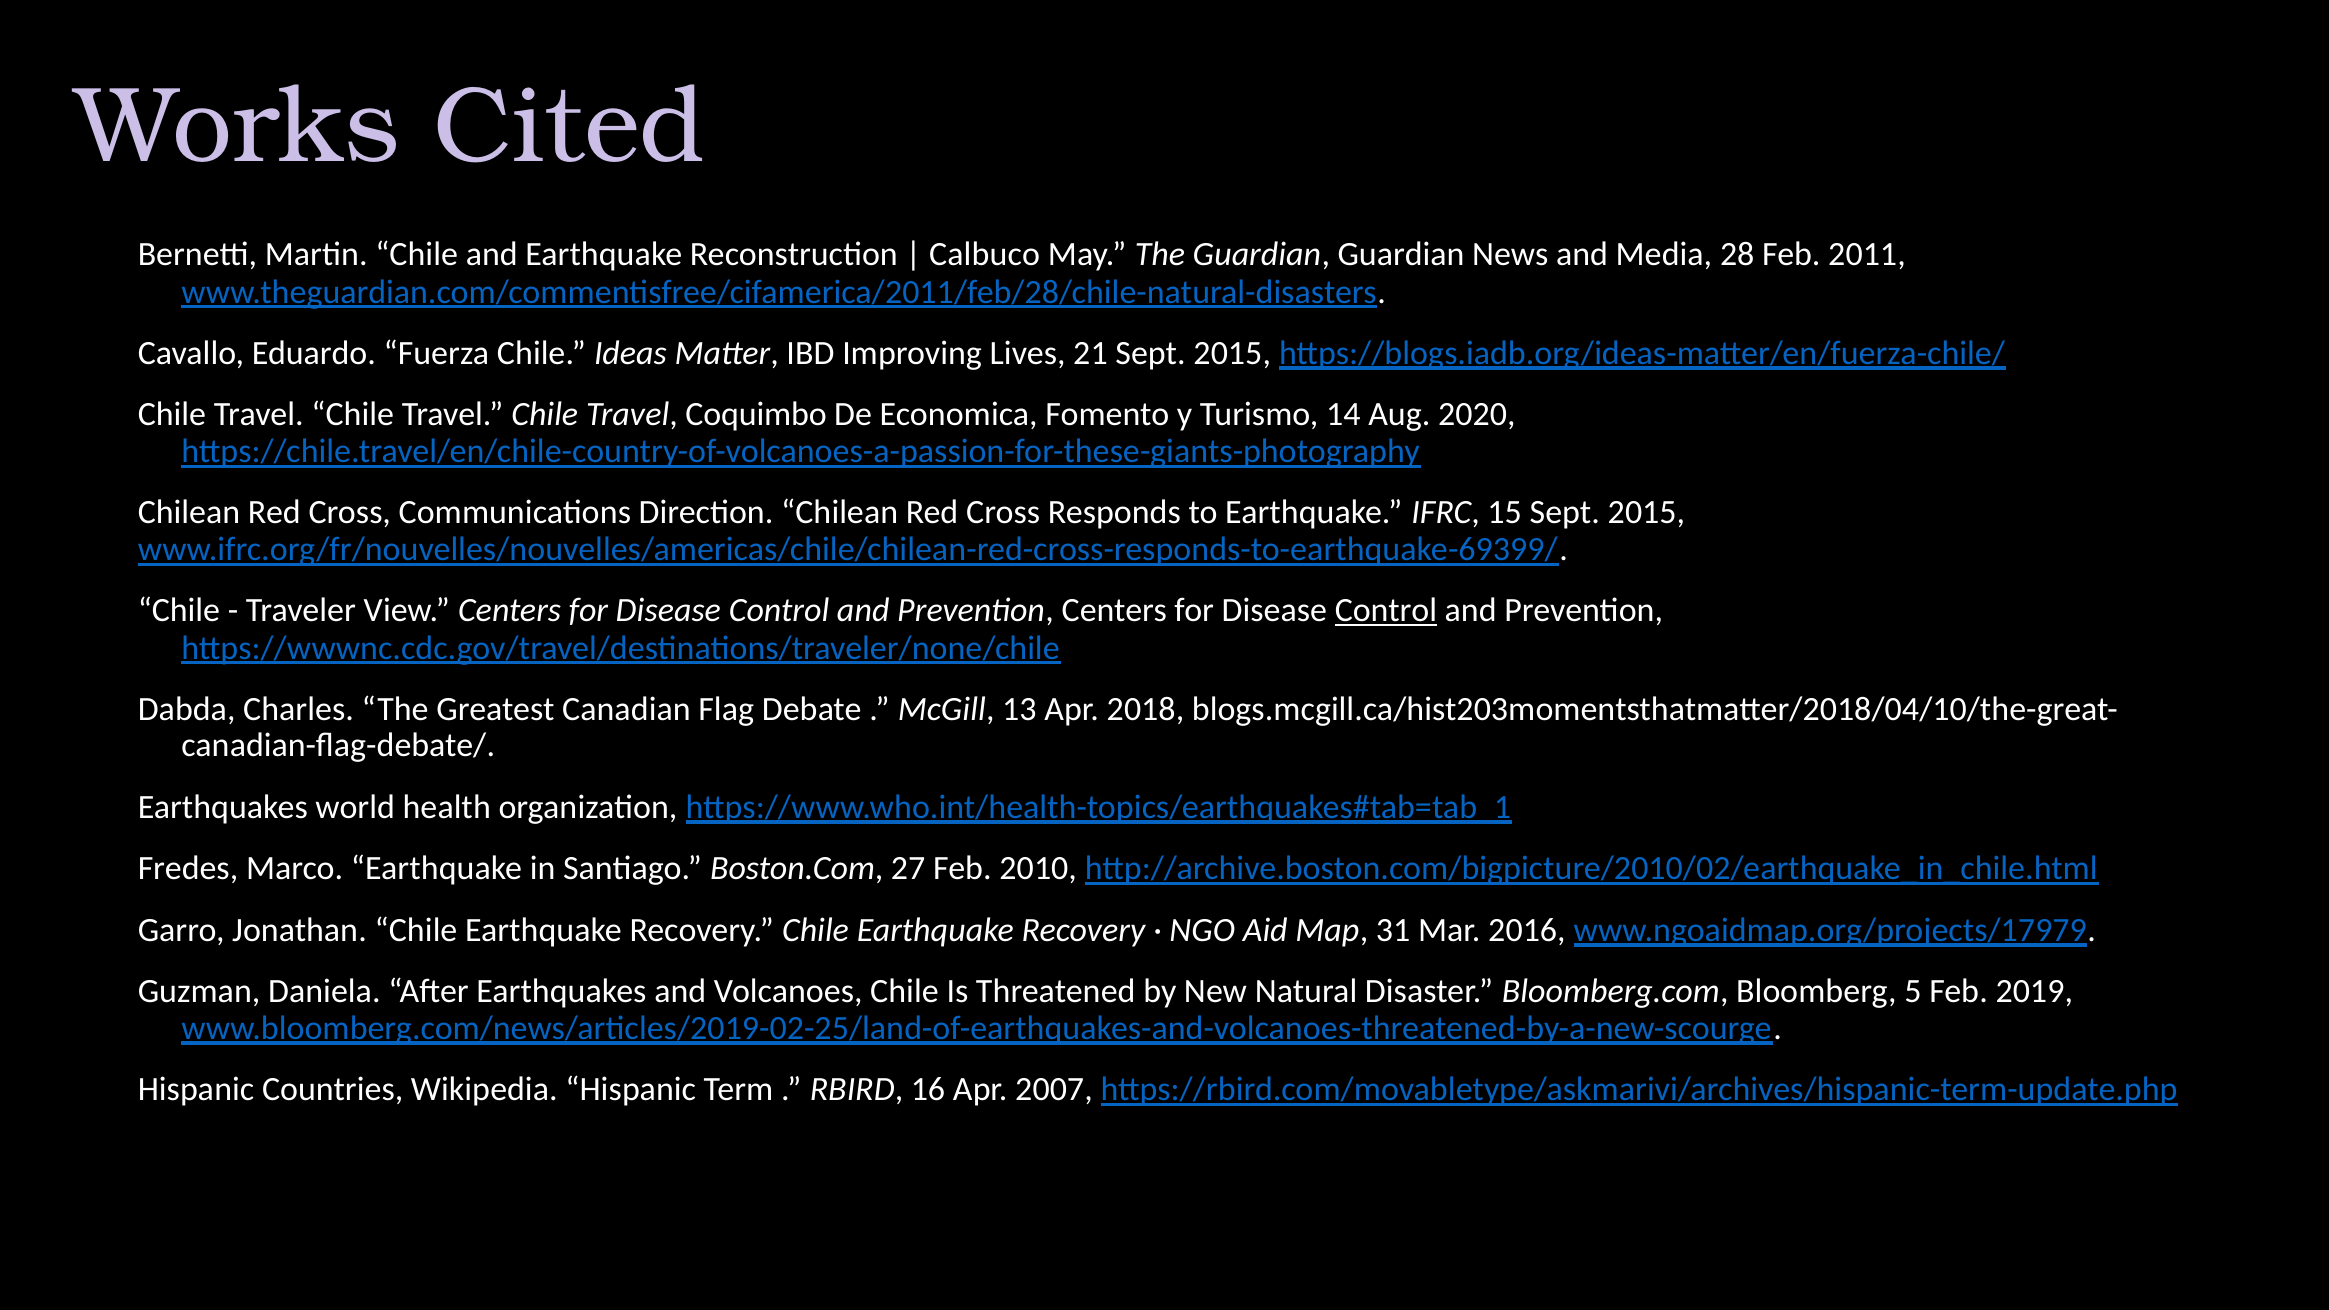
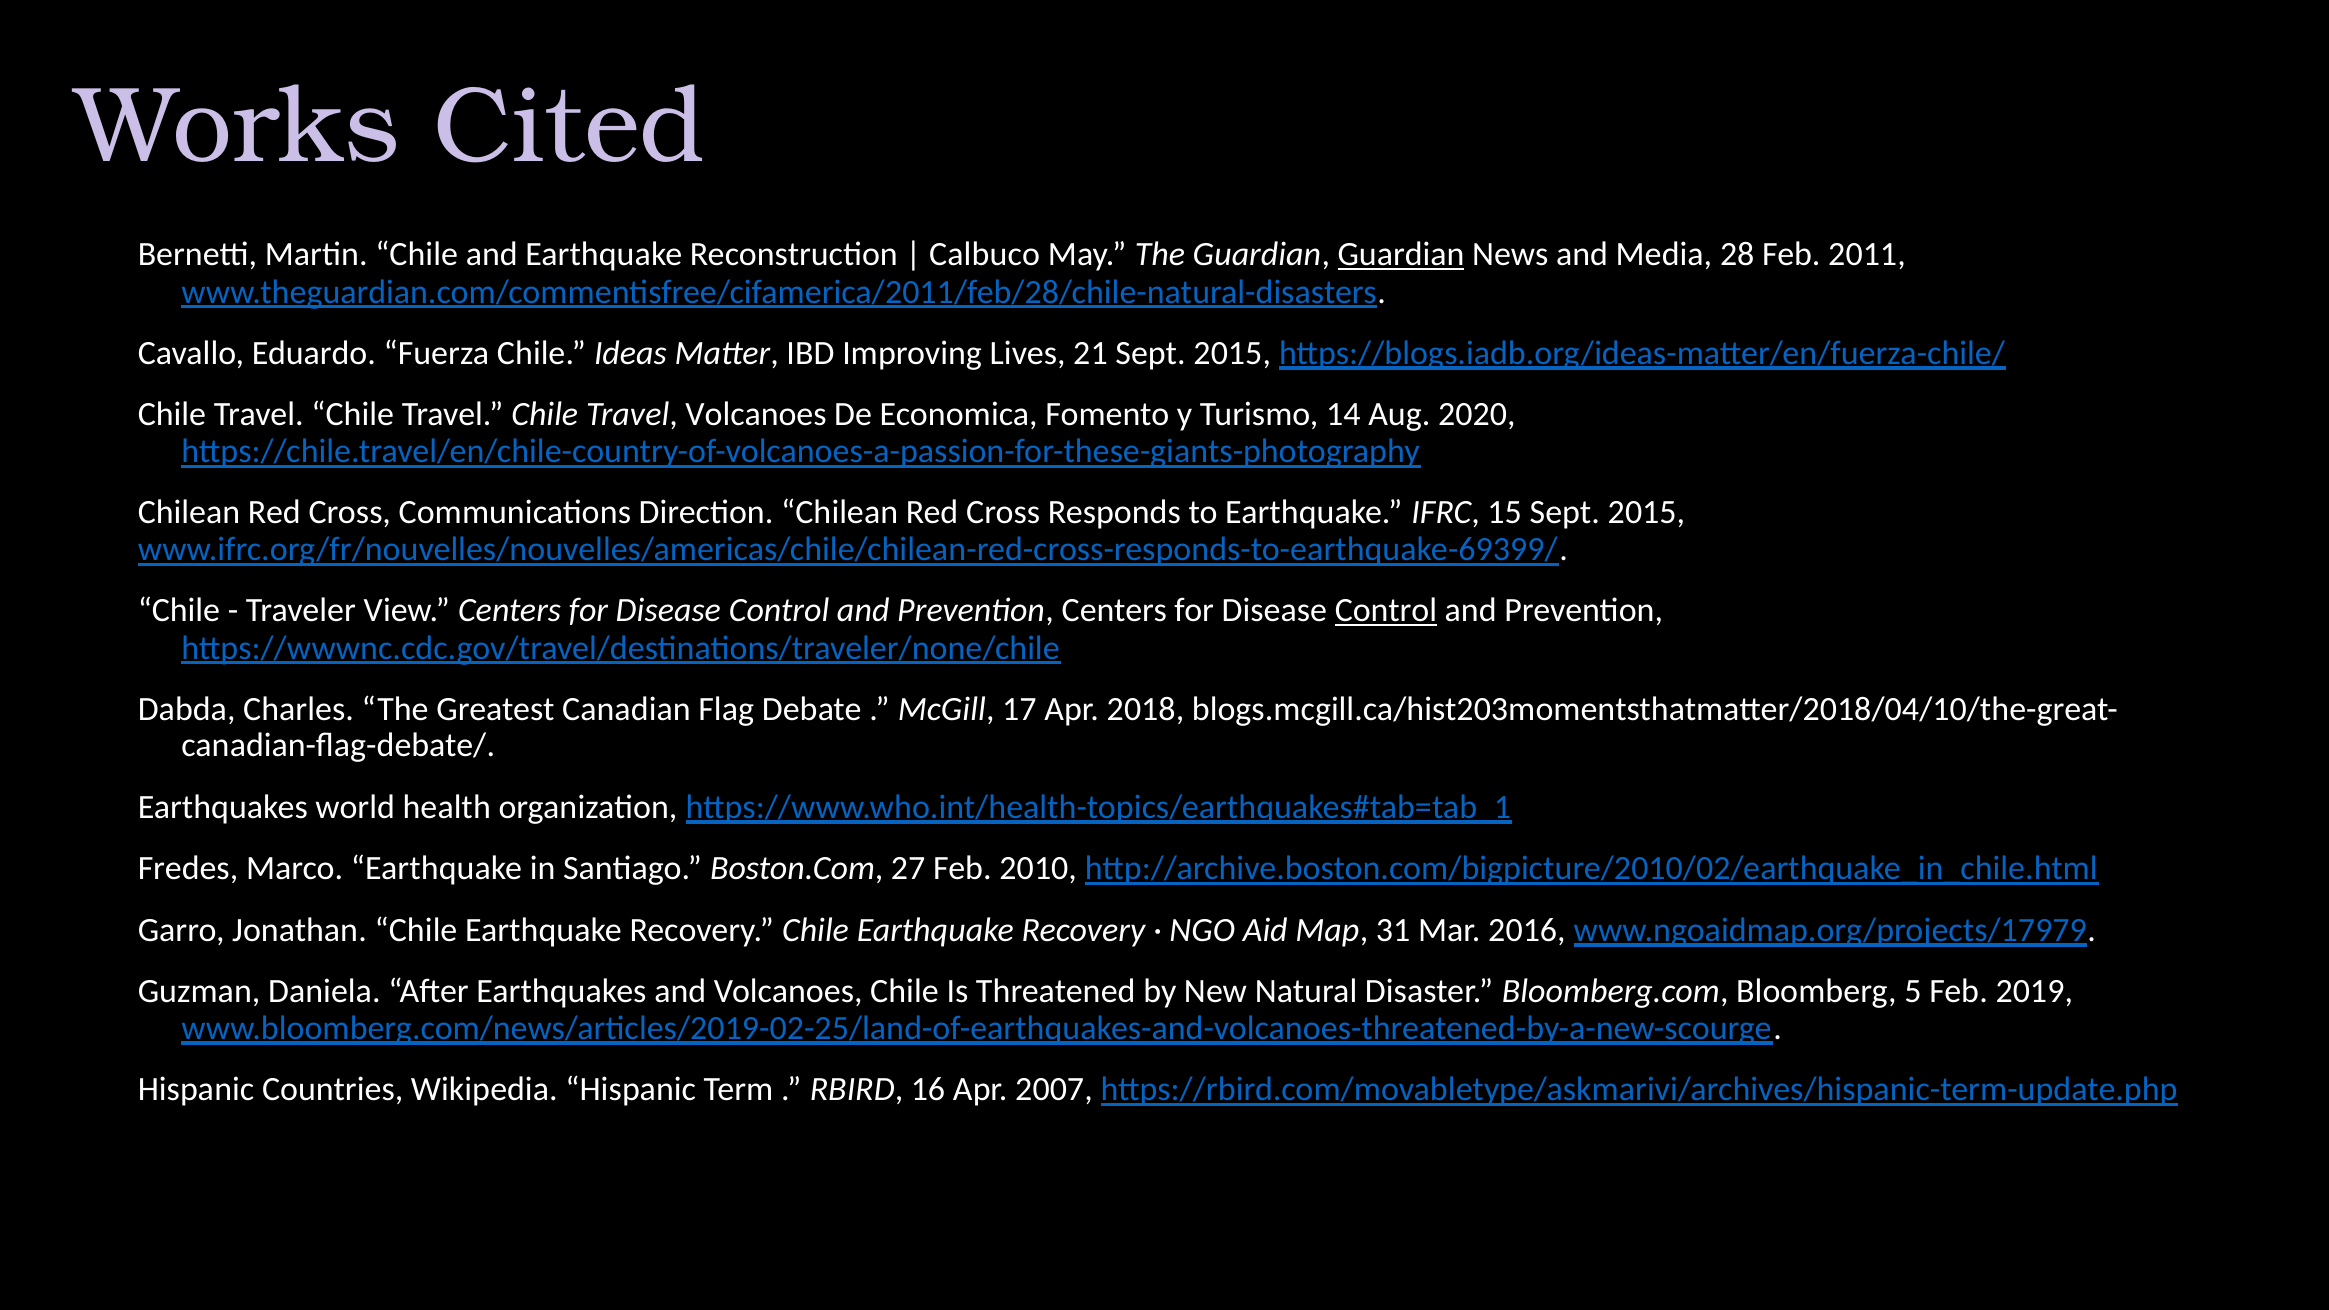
Guardian at (1401, 255) underline: none -> present
Travel Coquimbo: Coquimbo -> Volcanoes
13: 13 -> 17
